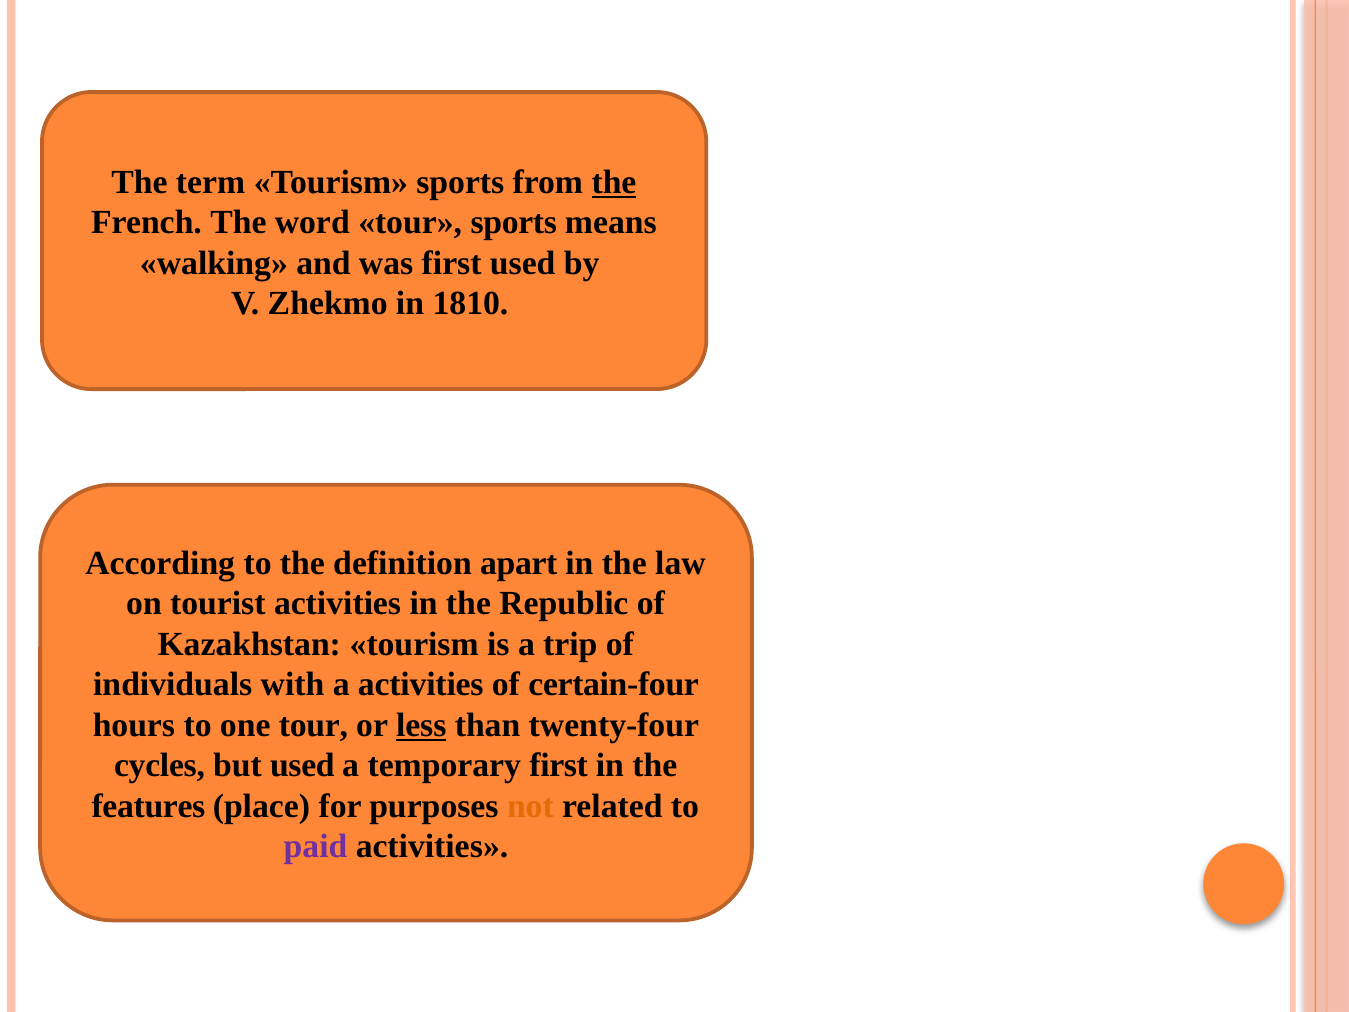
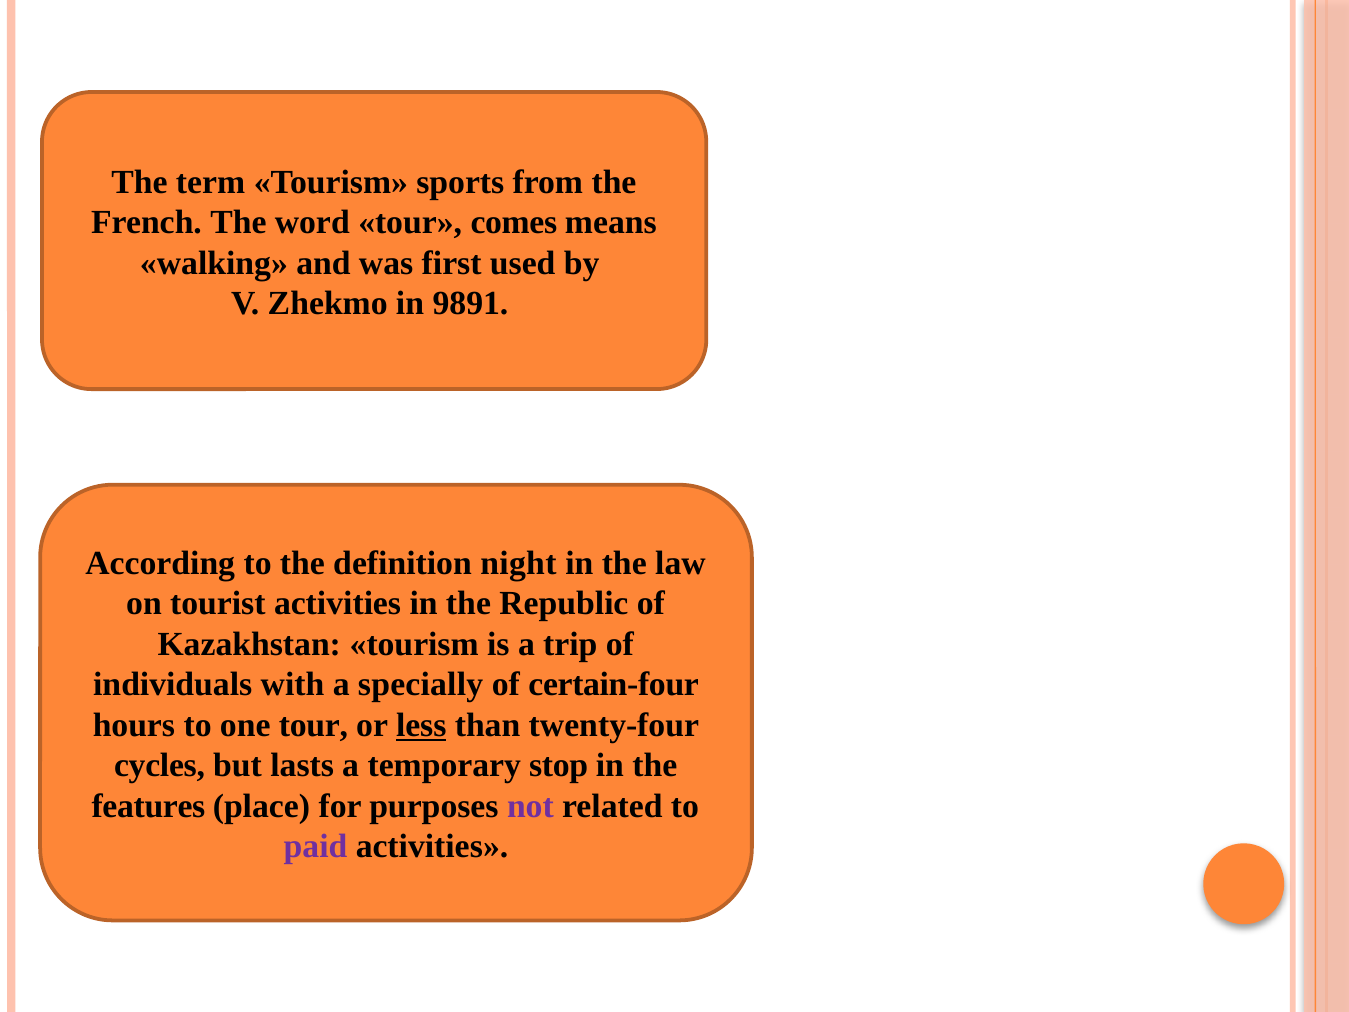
the at (614, 182) underline: present -> none
tour sports: sports -> comes
1810: 1810 -> 9891
apart: apart -> night
a activities: activities -> specially
but used: used -> lasts
temporary first: first -> stop
not colour: orange -> purple
